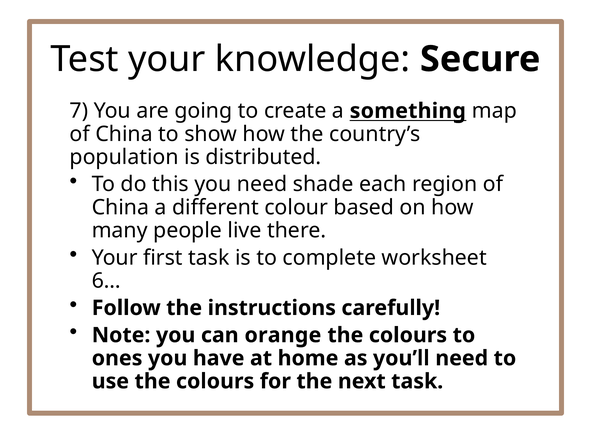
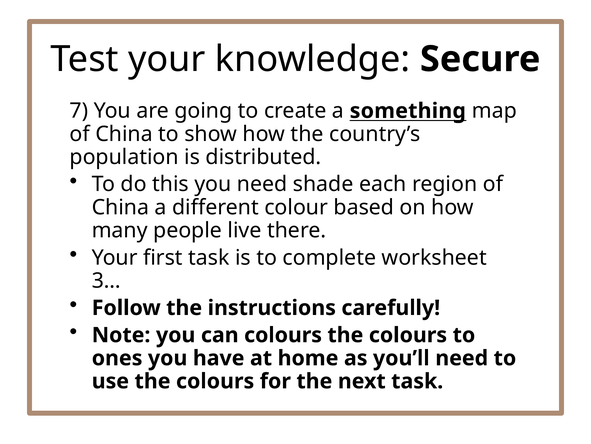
6…: 6… -> 3…
can orange: orange -> colours
